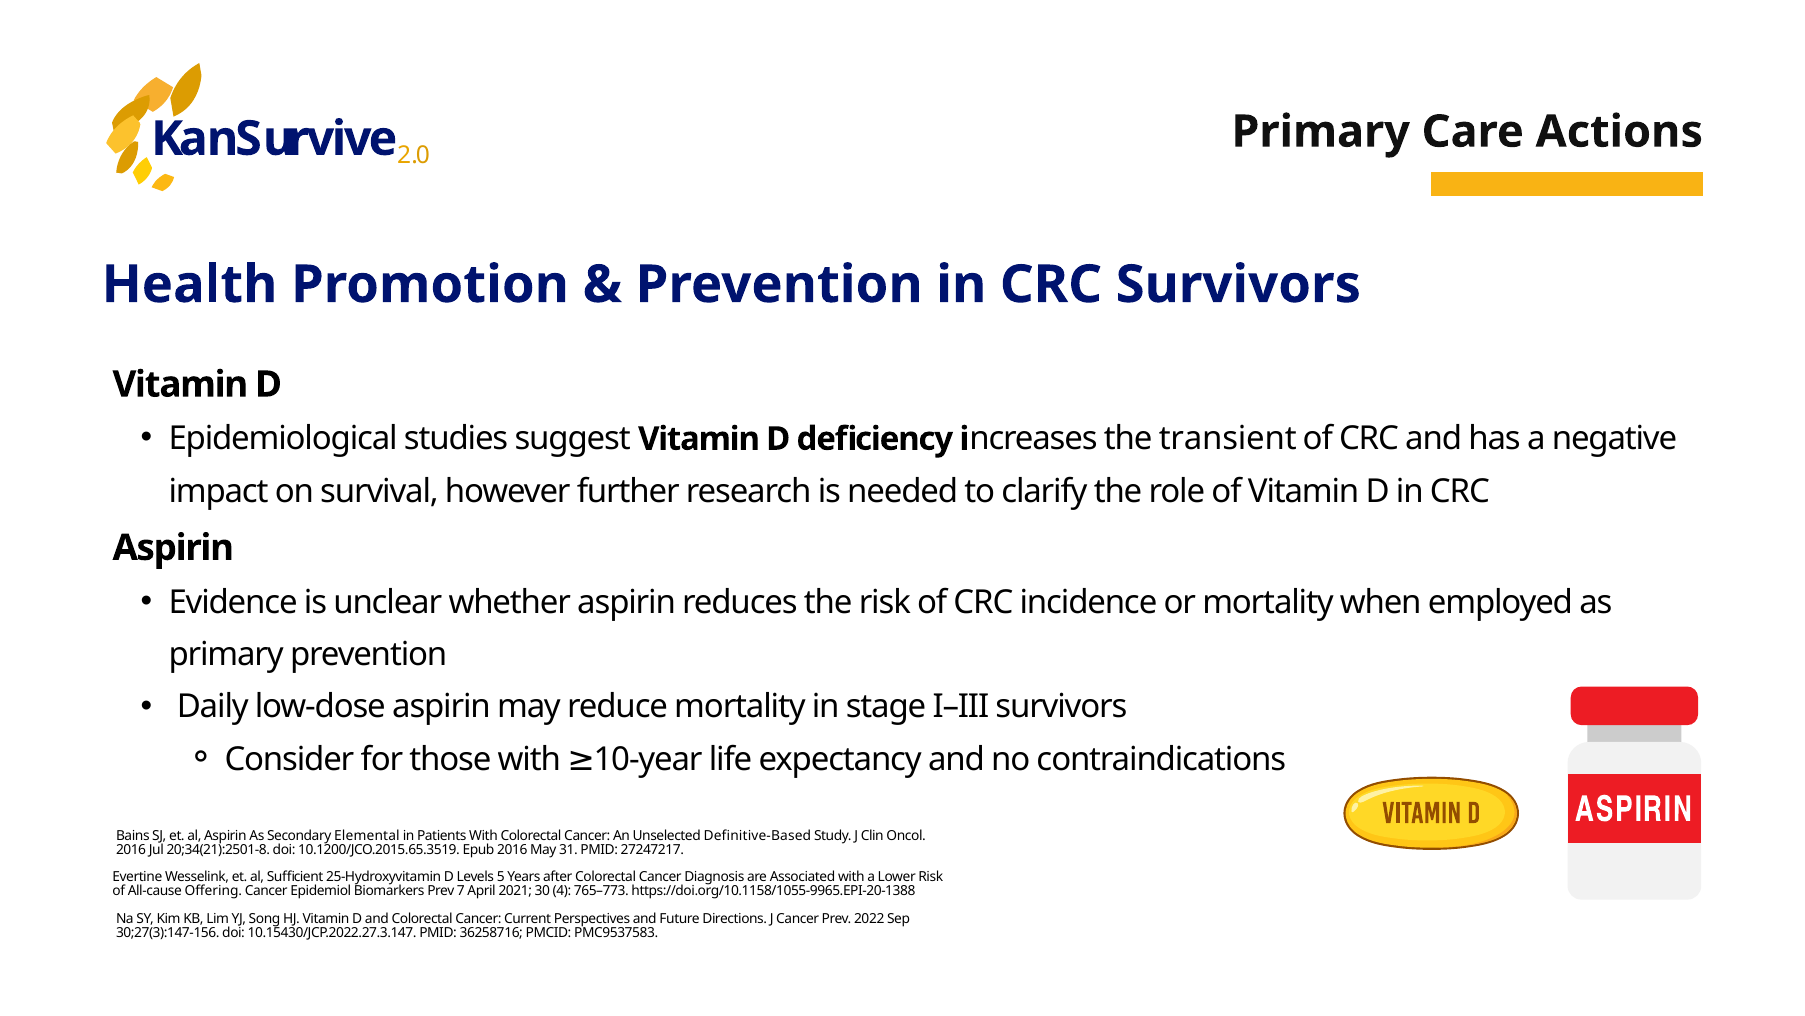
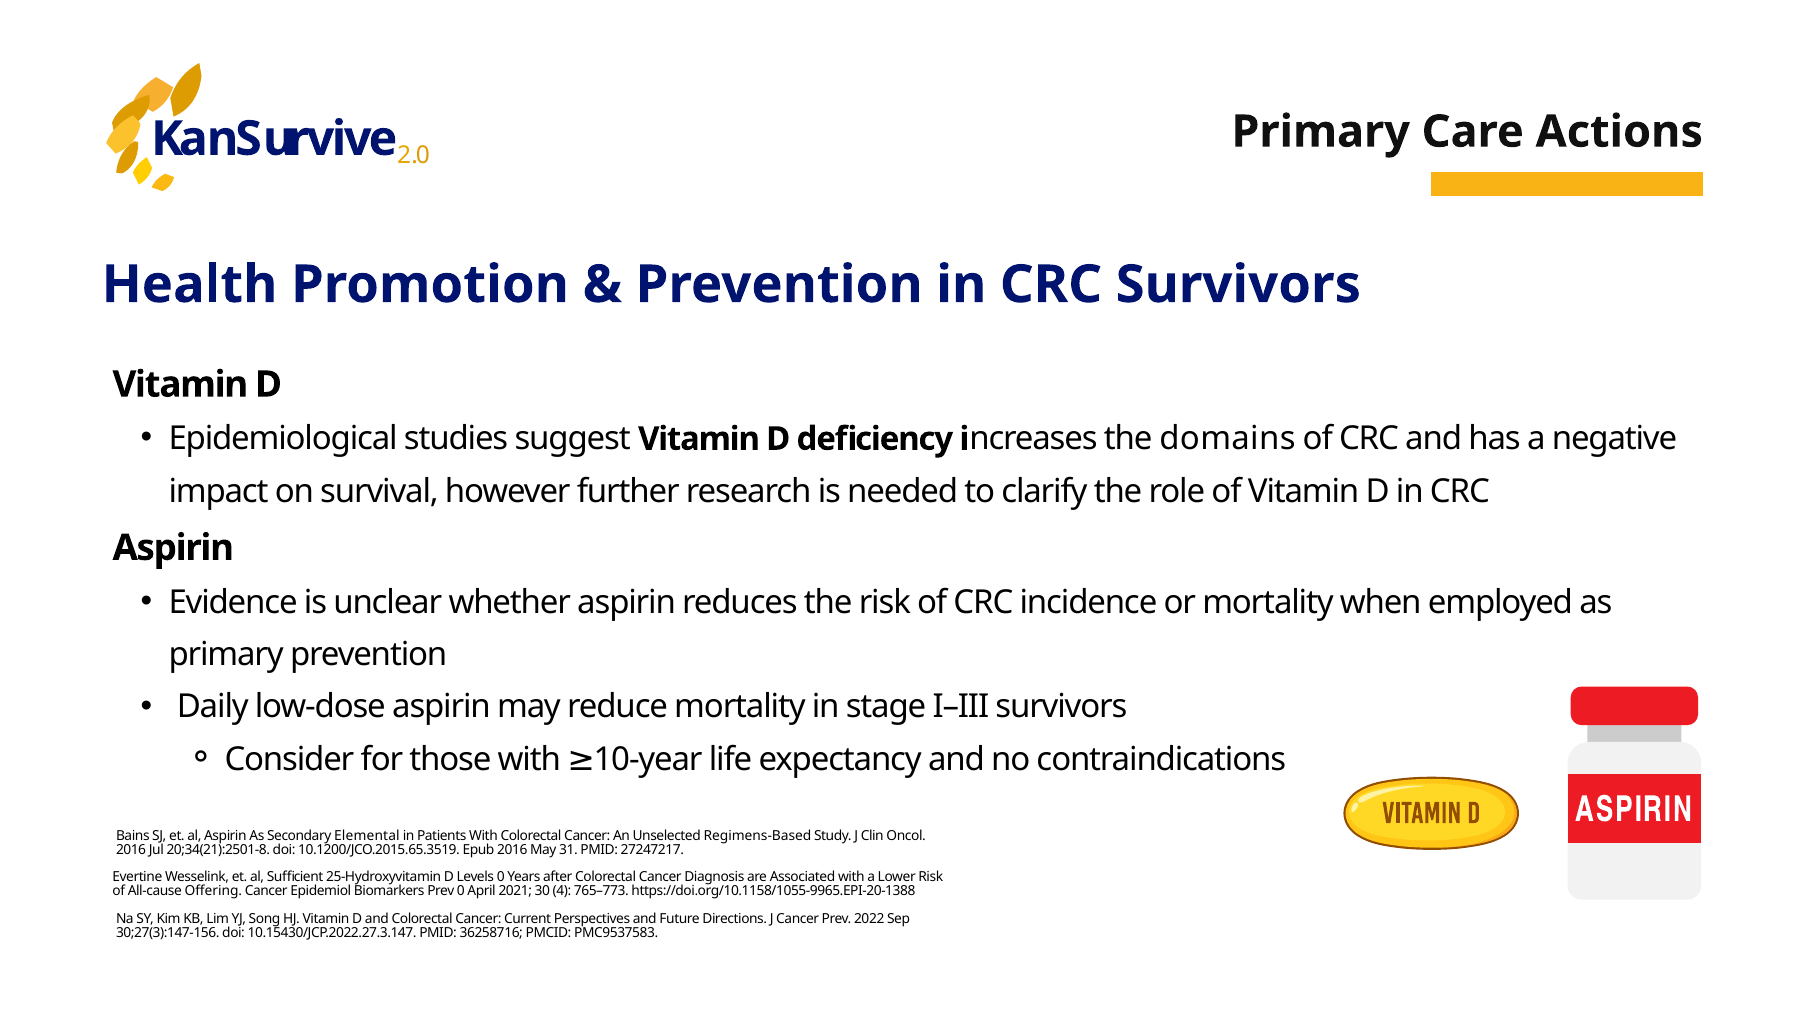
transient: transient -> domains
Definitive-Based: Definitive-Based -> Regimens-Based
Levels 5: 5 -> 0
Prev 7: 7 -> 0
